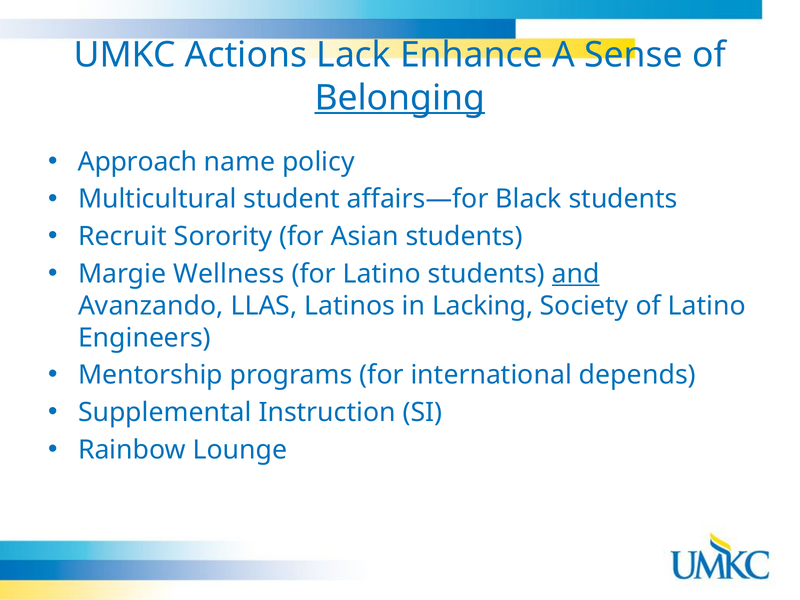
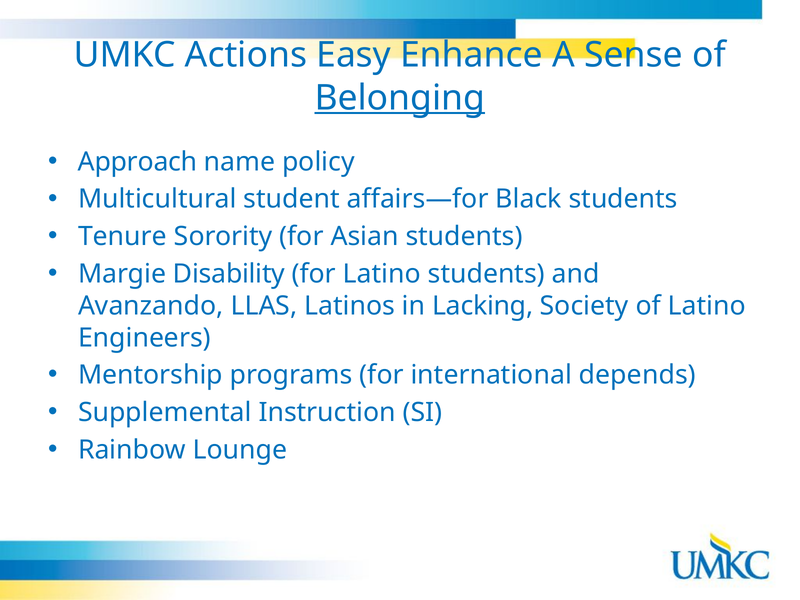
Lack: Lack -> Easy
Recruit: Recruit -> Tenure
Wellness: Wellness -> Disability
and underline: present -> none
